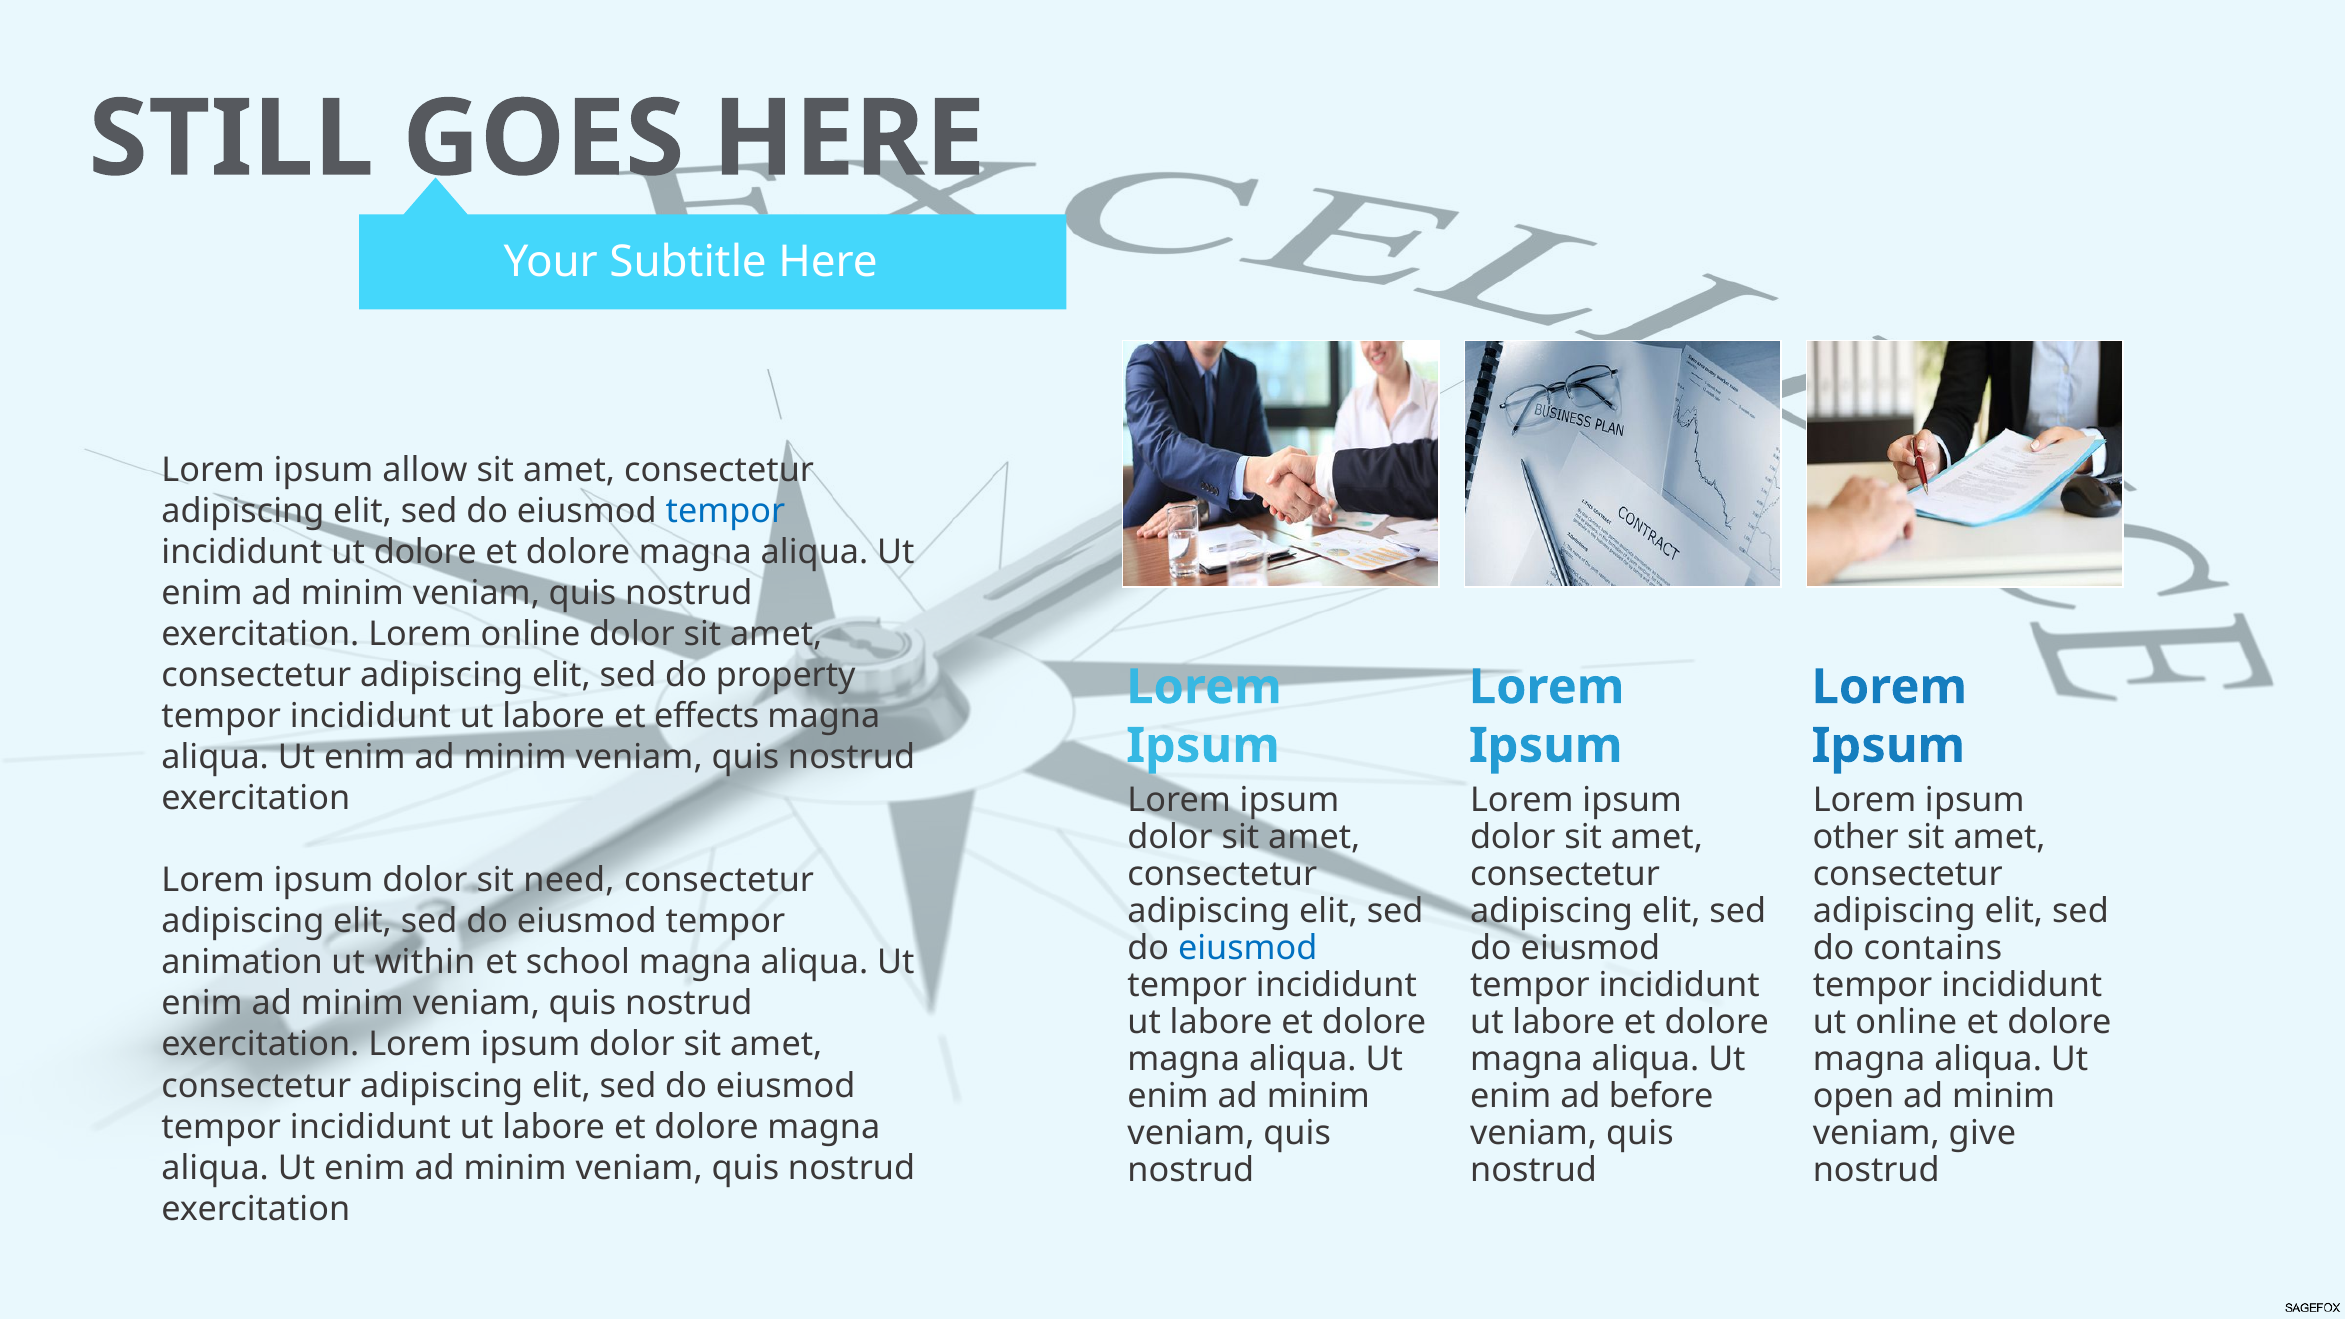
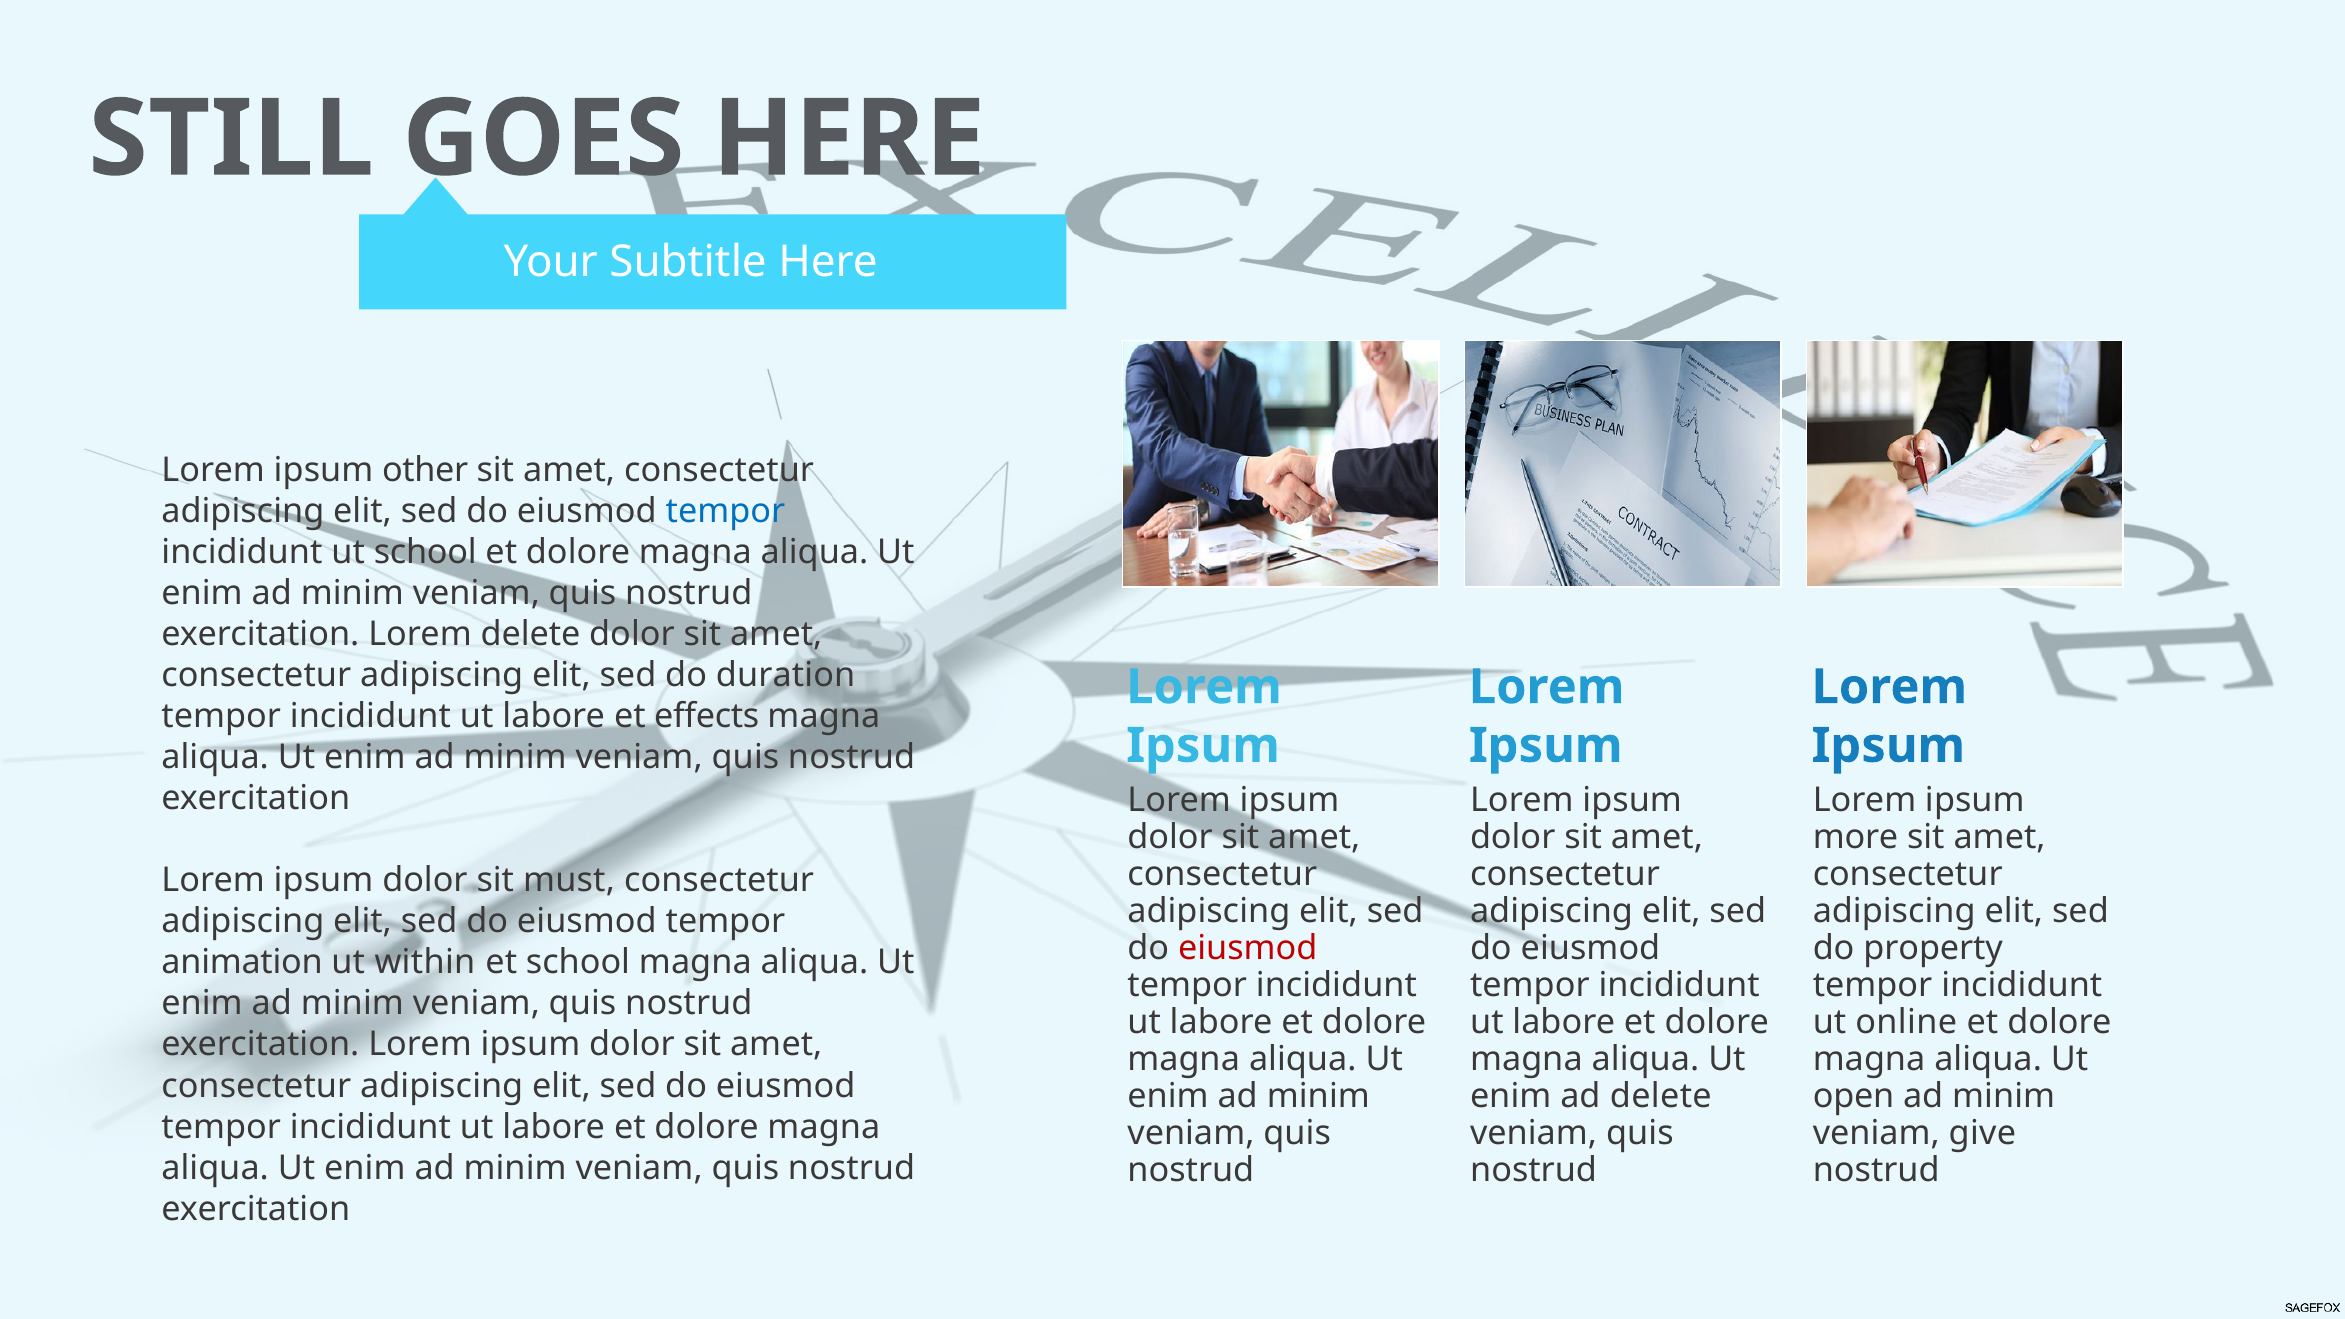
allow: allow -> other
ut dolore: dolore -> school
Lorem online: online -> delete
property: property -> duration
other: other -> more
need: need -> must
eiusmod at (1248, 948) colour: blue -> red
contains: contains -> property
ad before: before -> delete
